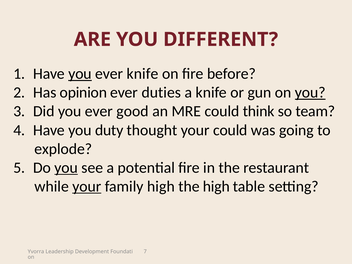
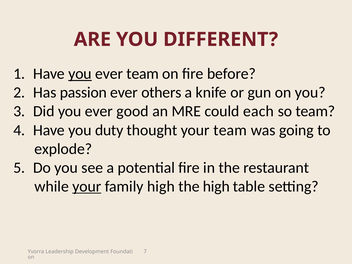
ever knife: knife -> team
opinion: opinion -> passion
duties: duties -> others
you at (310, 93) underline: present -> none
think: think -> each
your could: could -> team
you at (66, 168) underline: present -> none
